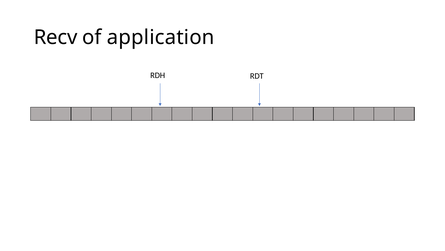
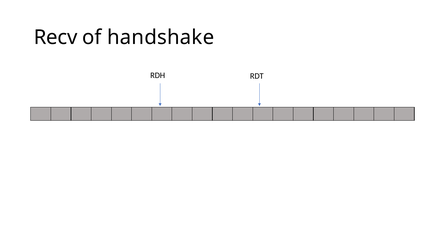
application: application -> handshake
